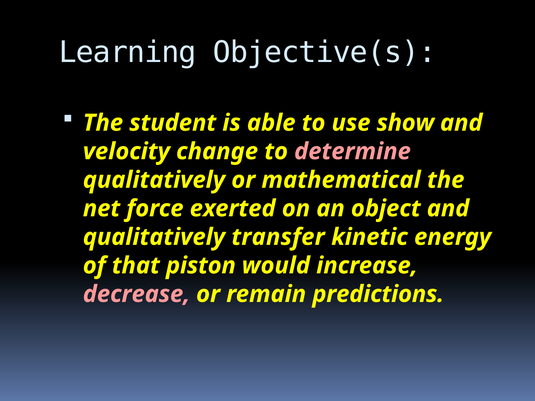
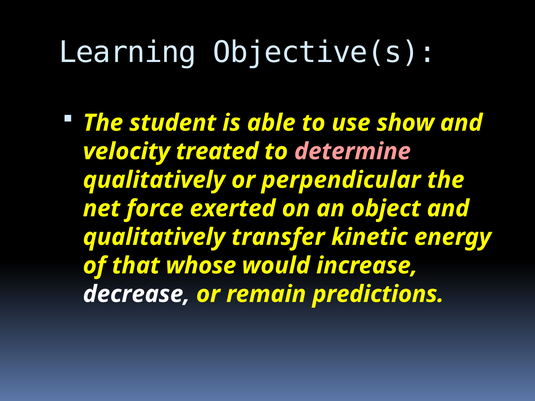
change: change -> treated
mathematical: mathematical -> perpendicular
piston: piston -> whose
decrease colour: pink -> white
